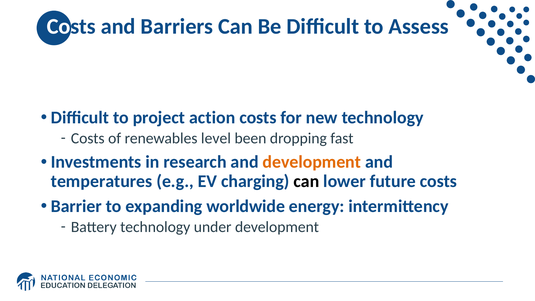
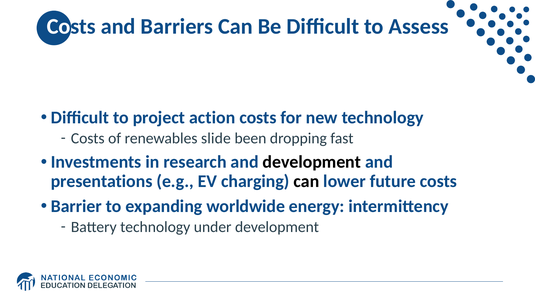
level: level -> slide
development at (312, 162) colour: orange -> black
temperatures: temperatures -> presentations
